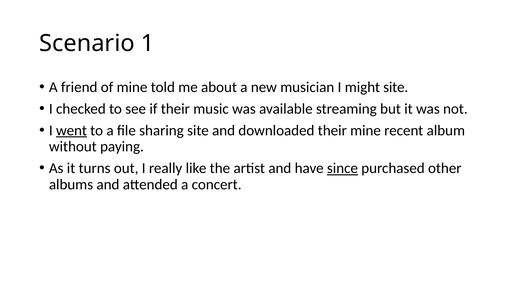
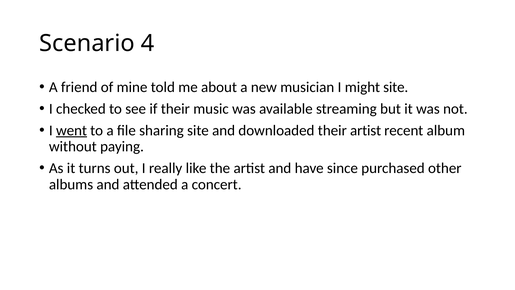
1: 1 -> 4
their mine: mine -> artist
since underline: present -> none
